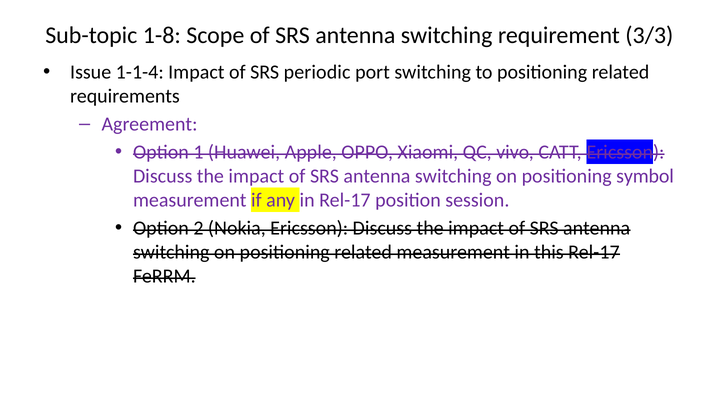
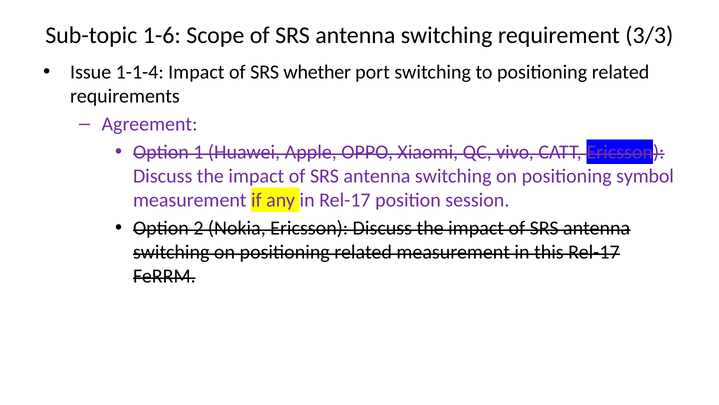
1-8: 1-8 -> 1-6
periodic: periodic -> whether
